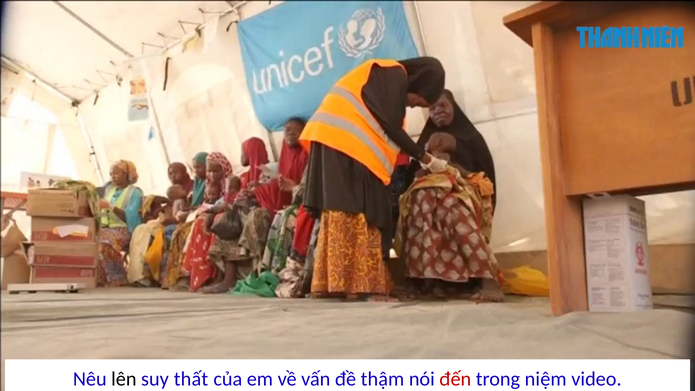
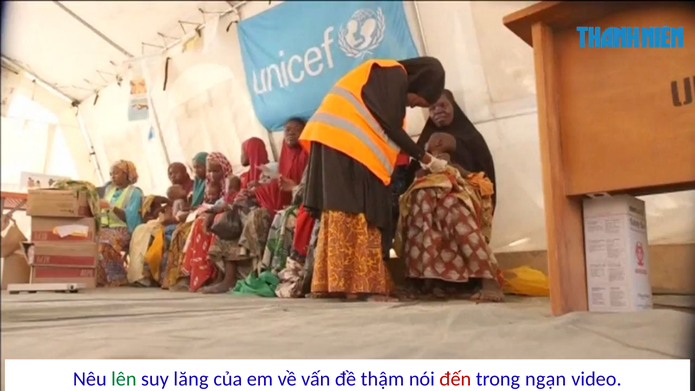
lên colour: black -> green
thất: thất -> lăng
niệm: niệm -> ngạn
